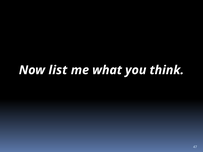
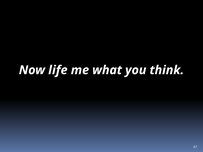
list: list -> life
